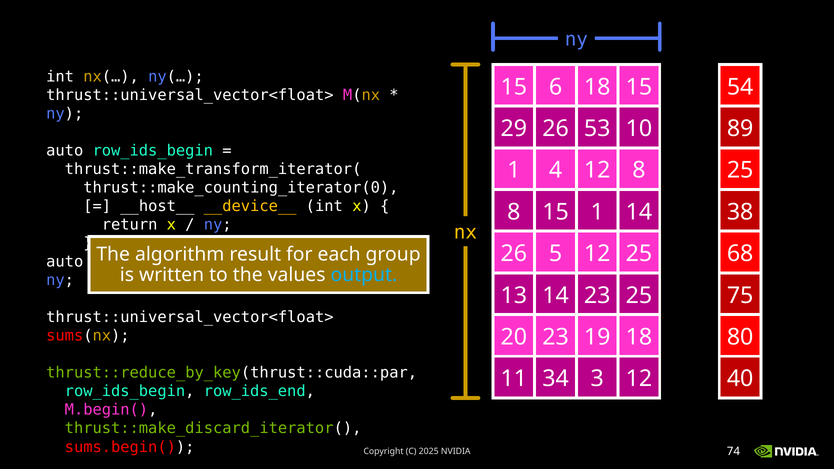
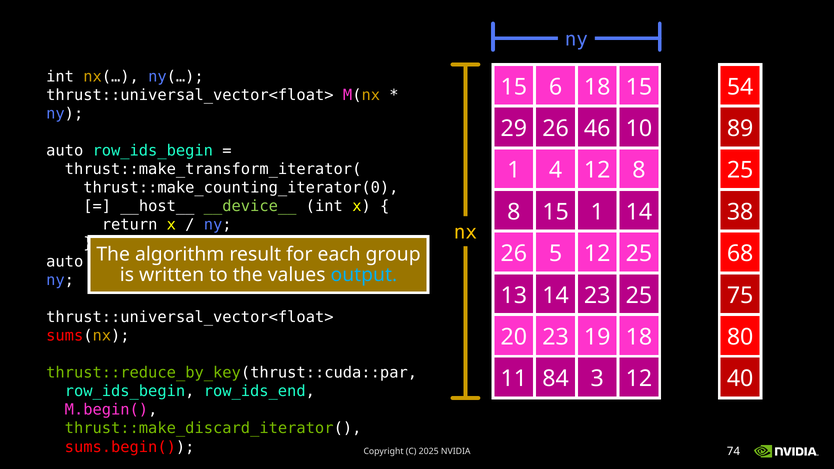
53: 53 -> 46
__device__ colour: yellow -> light green
34: 34 -> 84
